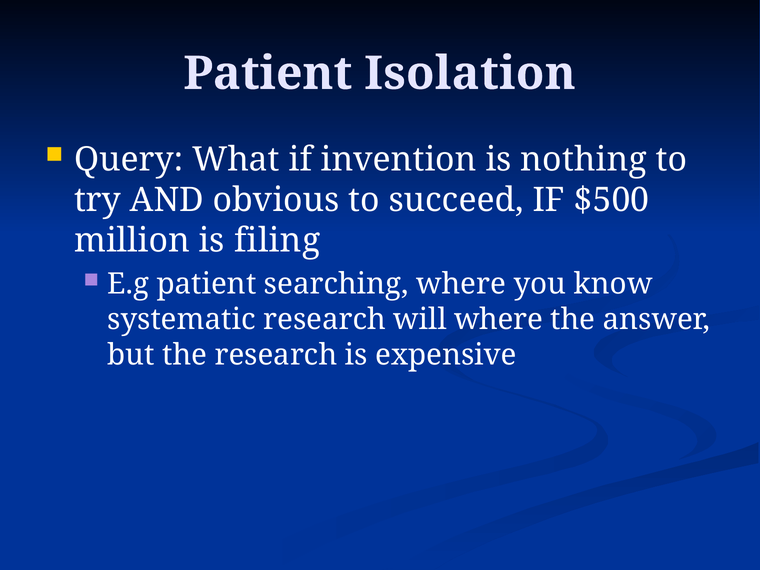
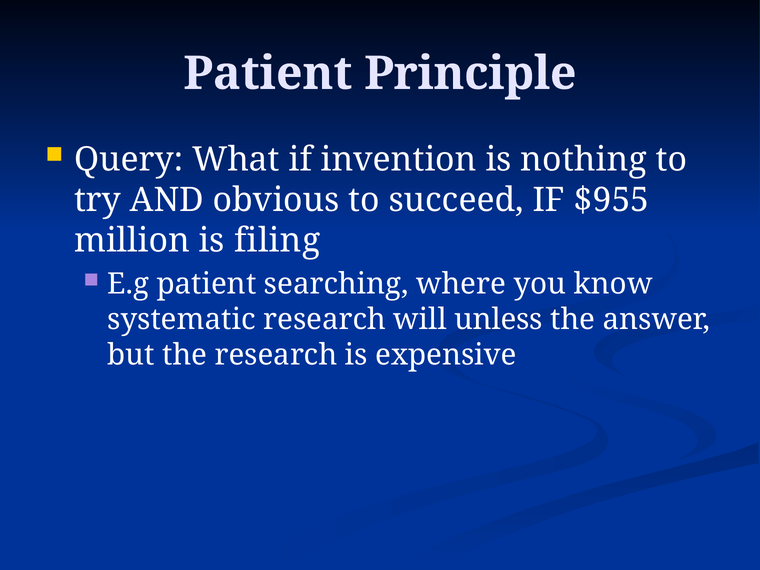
Isolation: Isolation -> Principle
$500: $500 -> $955
will where: where -> unless
